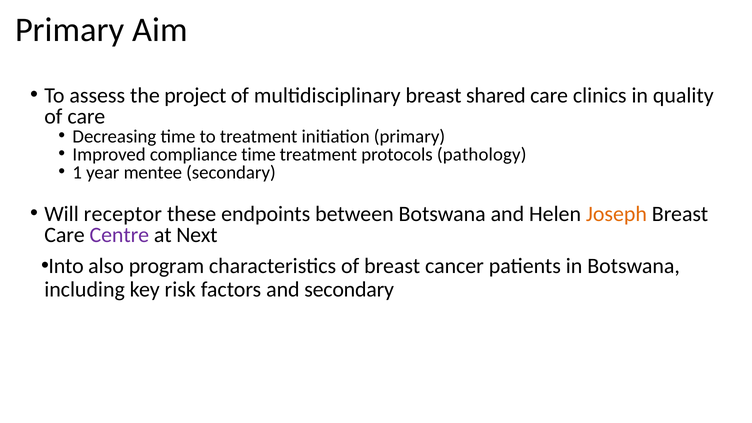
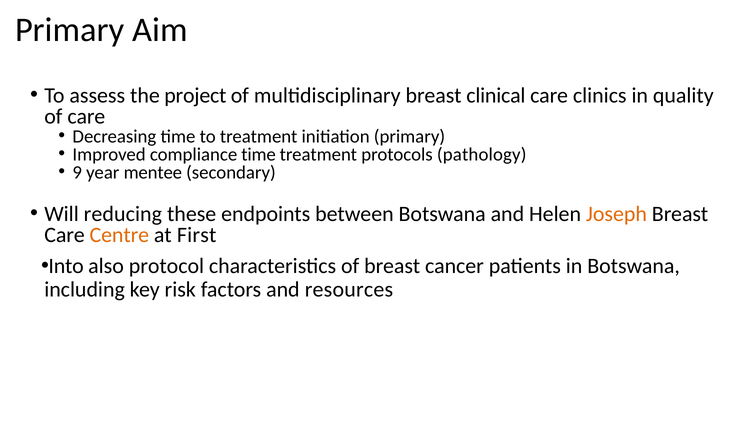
shared: shared -> clinical
1: 1 -> 9
receptor: receptor -> reducing
Centre colour: purple -> orange
Next: Next -> First
program: program -> protocol
and secondary: secondary -> resources
